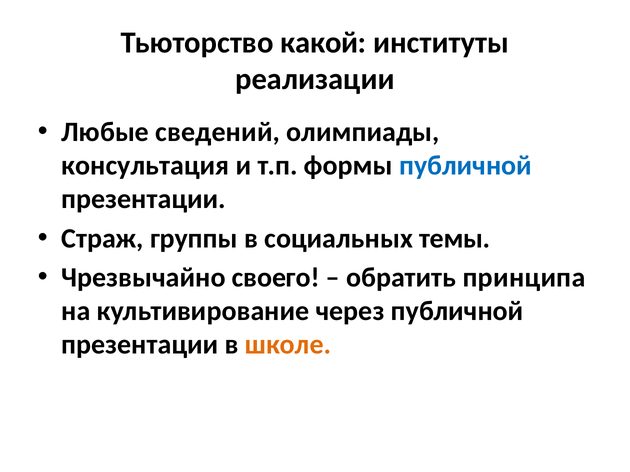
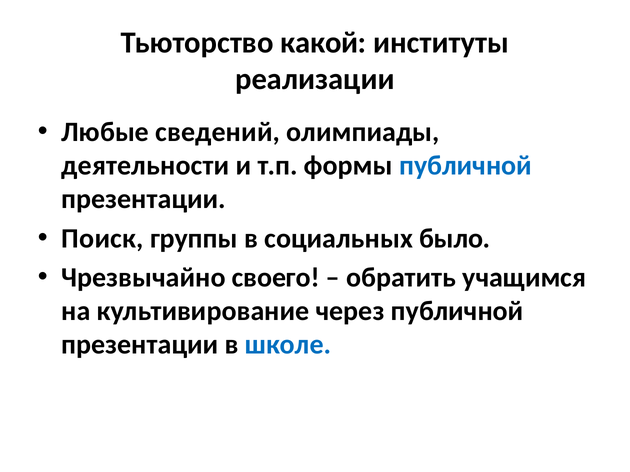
консультация: консультация -> деятельности
Страж: Страж -> Поиск
темы: темы -> было
принципа: принципа -> учащимся
школе colour: orange -> blue
